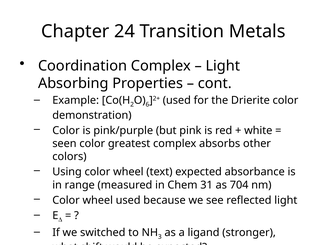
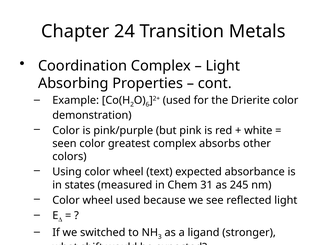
range: range -> states
704: 704 -> 245
